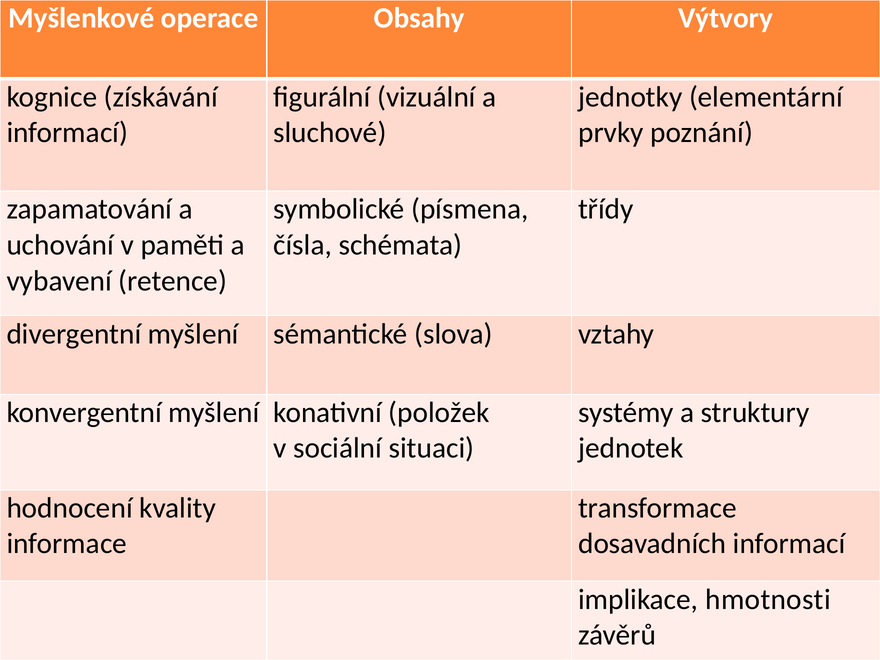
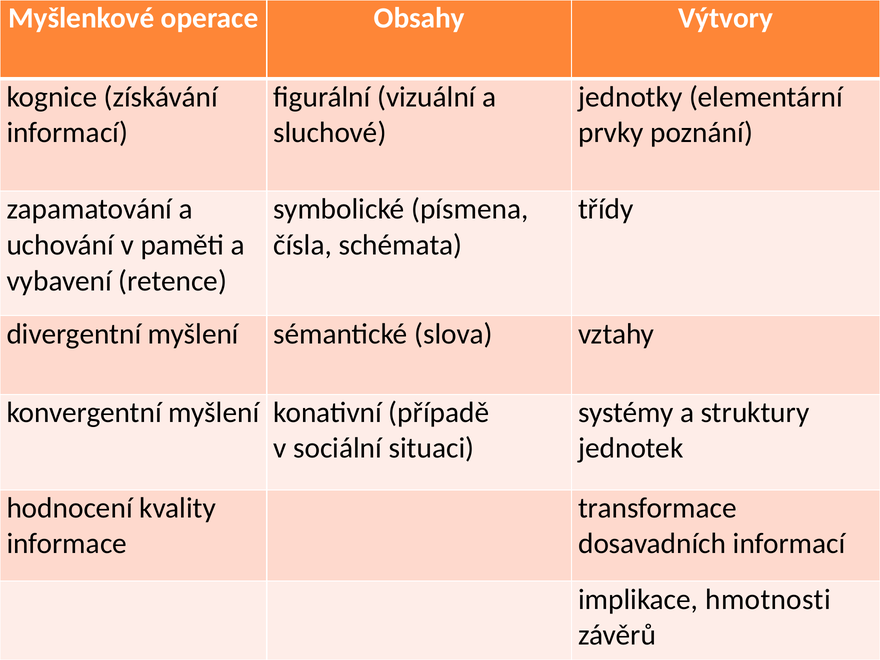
položek: položek -> případě
